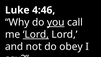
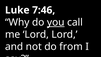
4:46: 4:46 -> 7:46
Lord at (36, 34) underline: present -> none
obey: obey -> from
